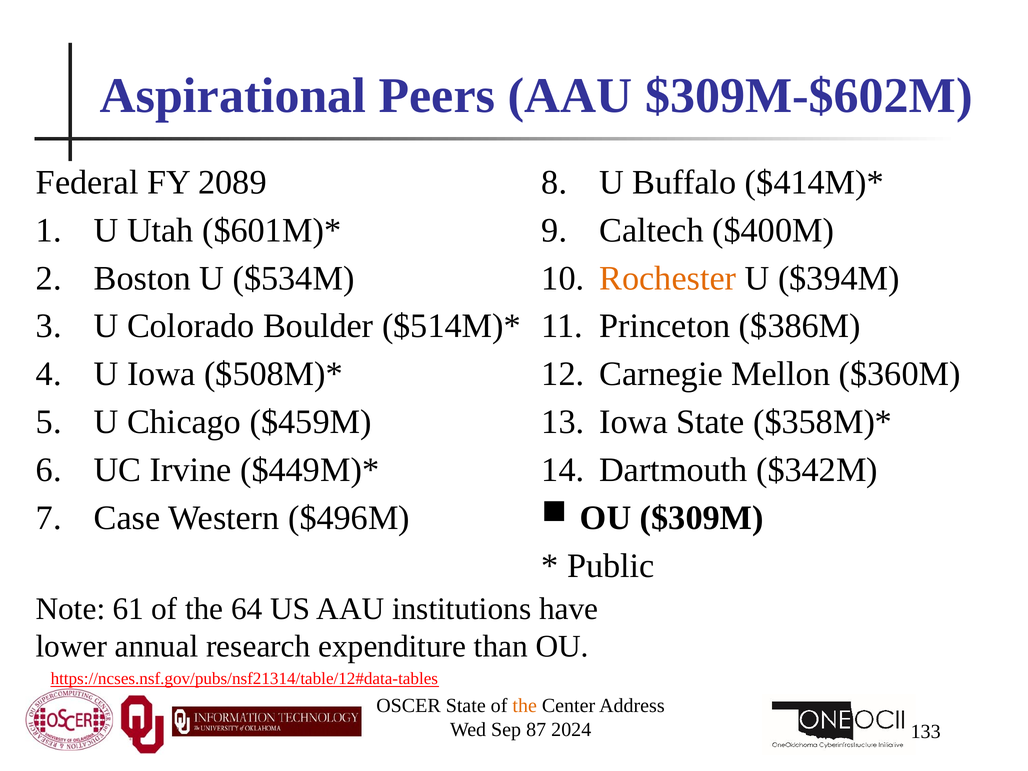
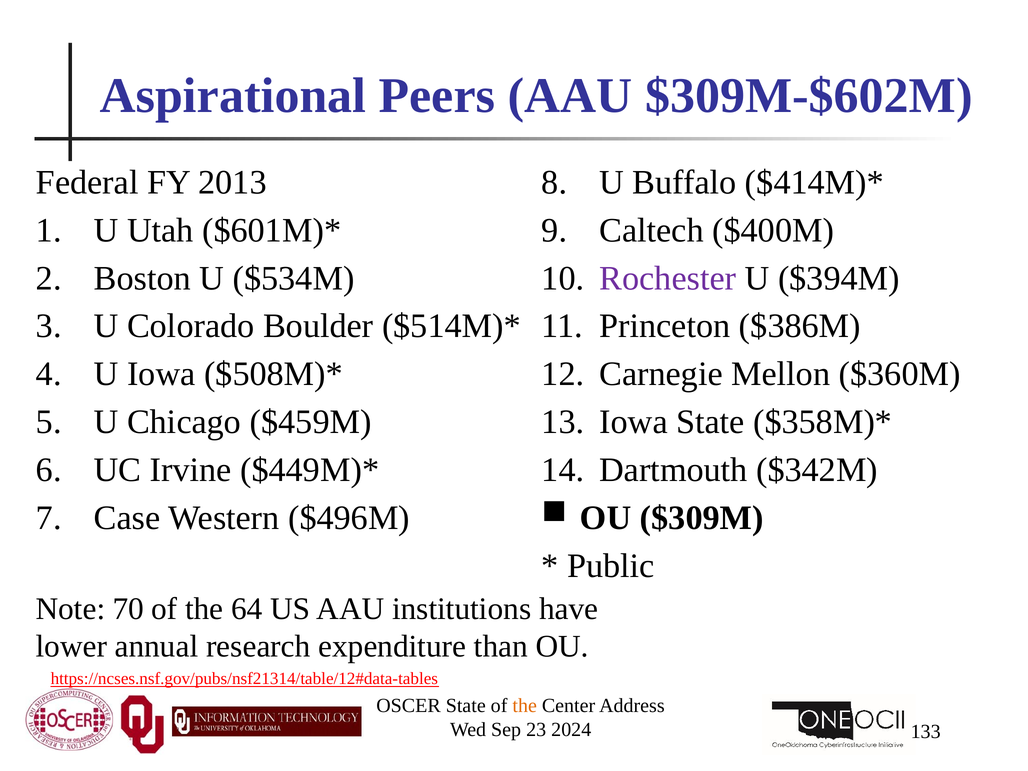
2089: 2089 -> 2013
Rochester colour: orange -> purple
61: 61 -> 70
87: 87 -> 23
